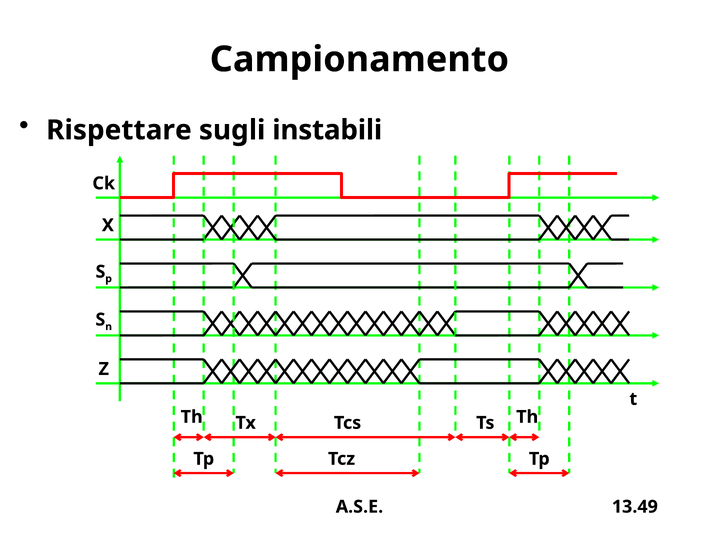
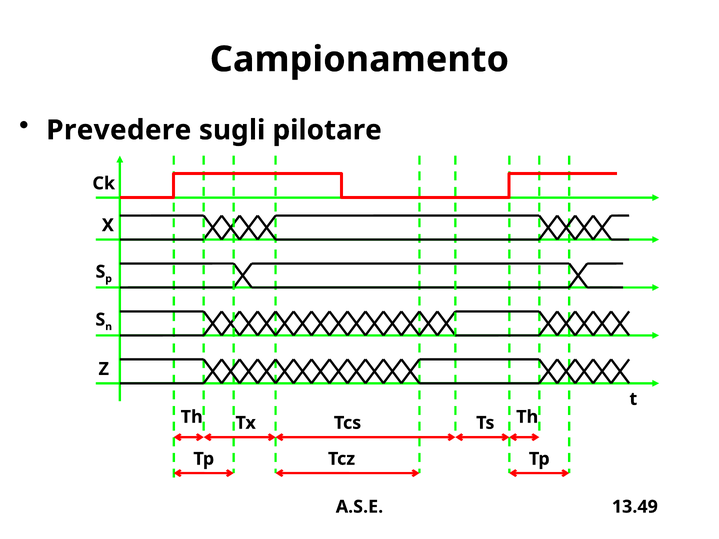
Rispettare: Rispettare -> Prevedere
instabili: instabili -> pilotare
